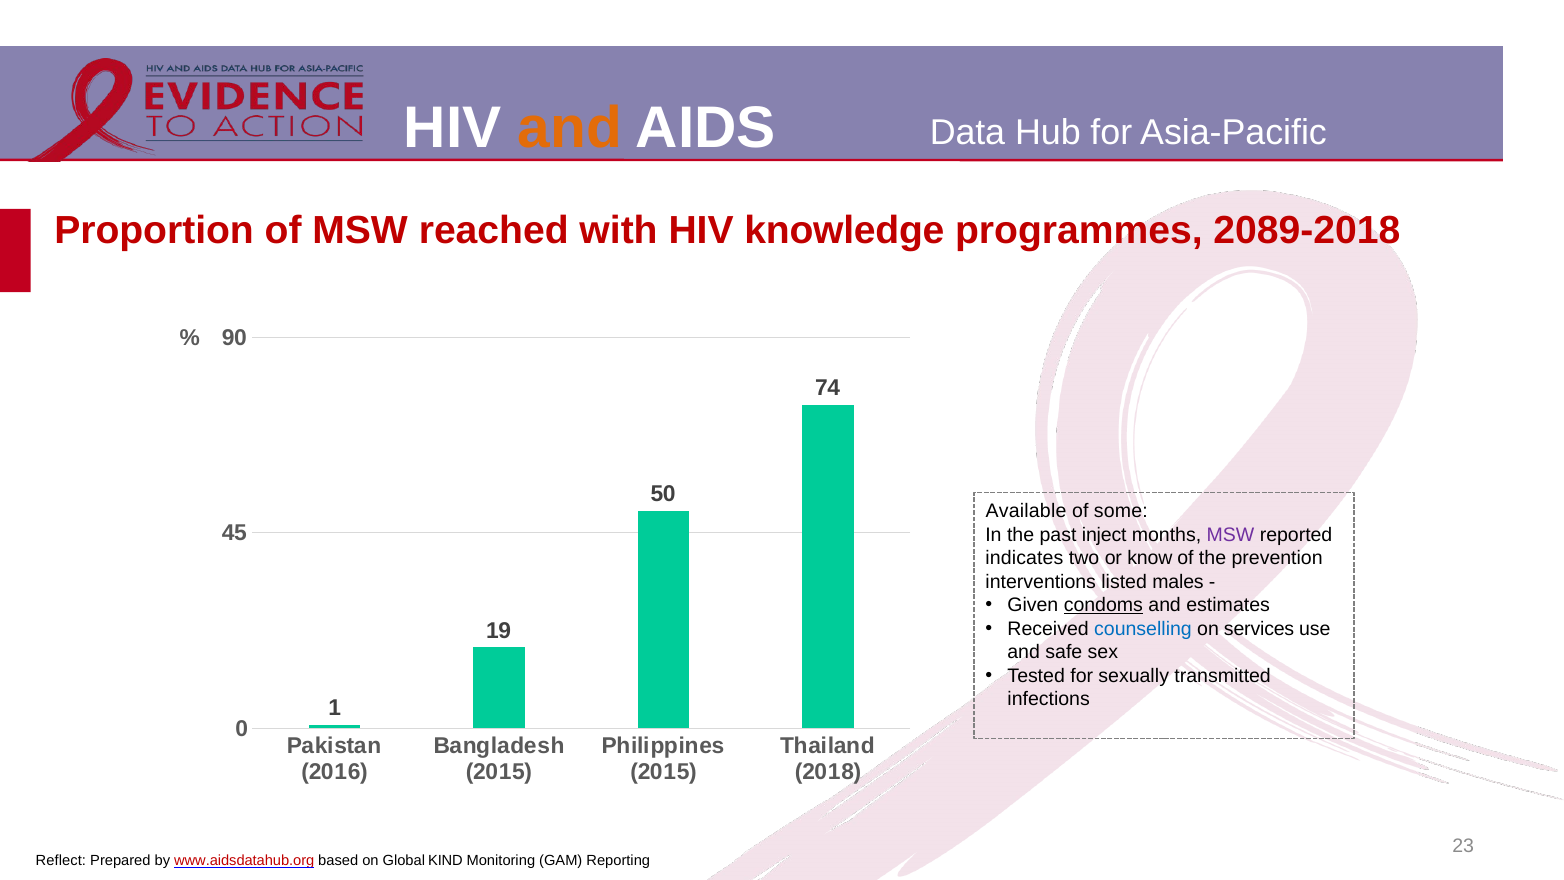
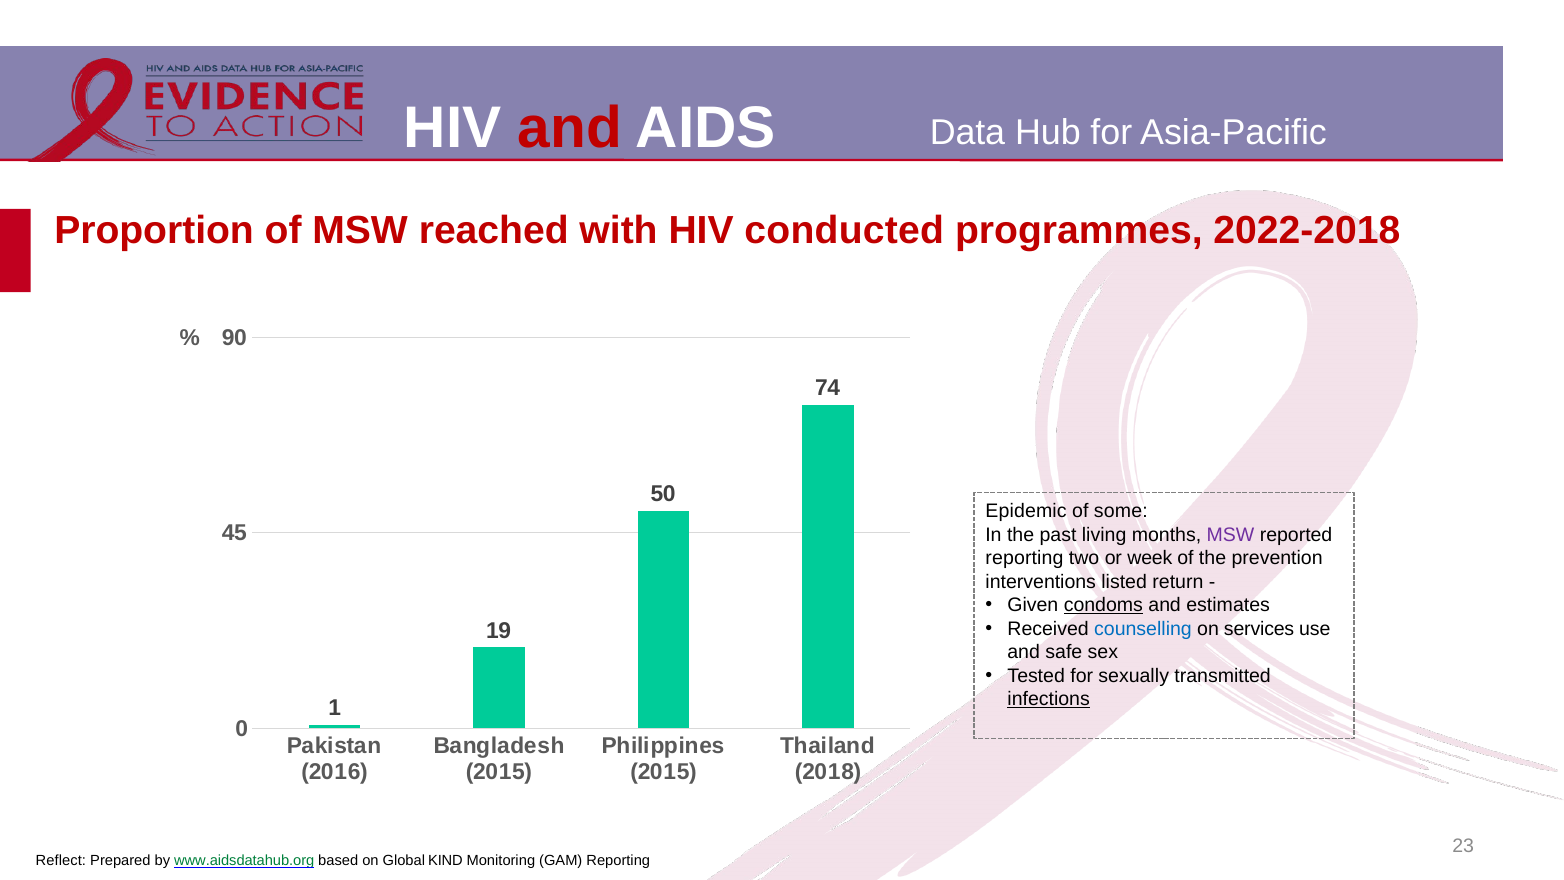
and at (570, 128) colour: orange -> red
knowledge: knowledge -> conducted
2089-2018: 2089-2018 -> 2022-2018
Available: Available -> Epidemic
inject: inject -> living
indicates at (1024, 558): indicates -> reporting
know: know -> week
males: males -> return
infections underline: none -> present
www.aidsdatahub.org colour: red -> green
